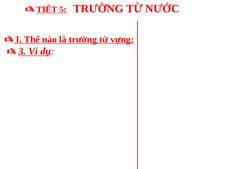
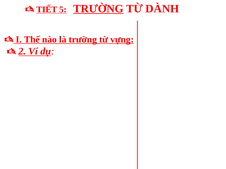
TRƯỜNG underline: none -> present
NƯỚC: NƯỚC -> DÀNH
3: 3 -> 2
